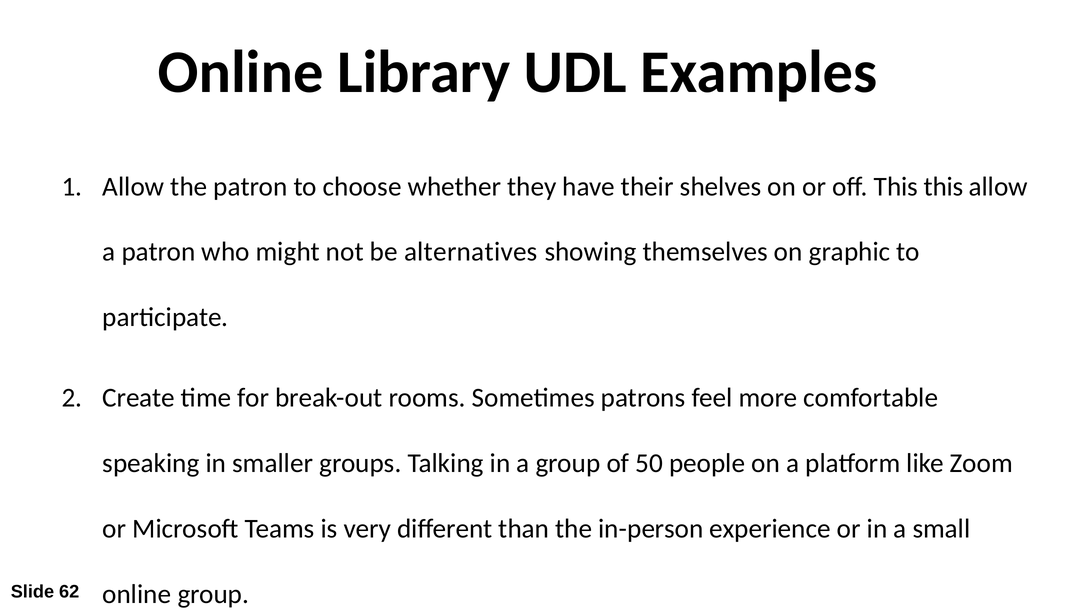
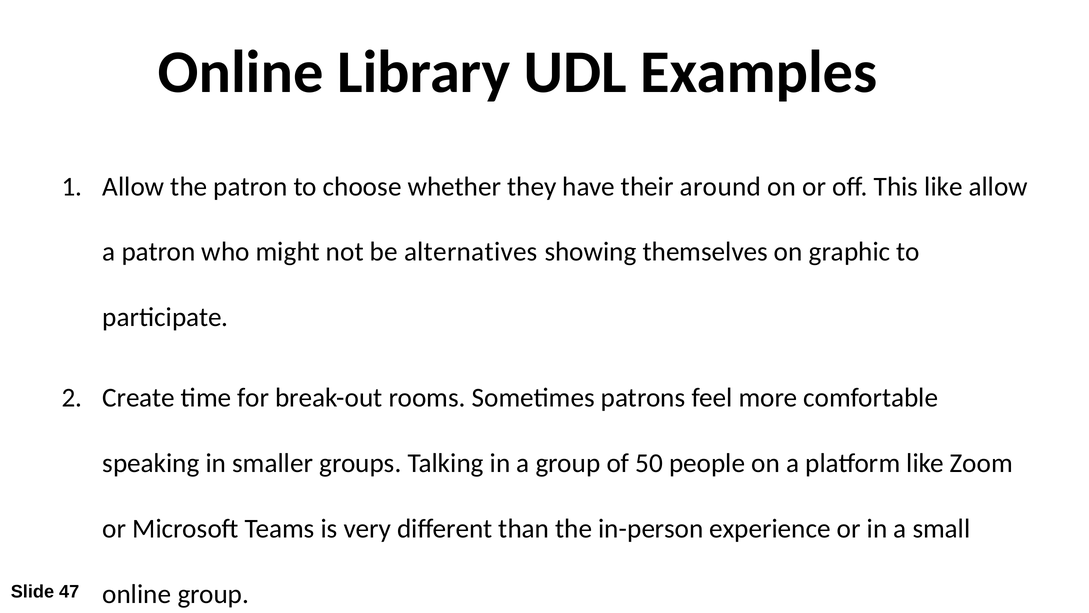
shelves: shelves -> around
This this: this -> like
62: 62 -> 47
